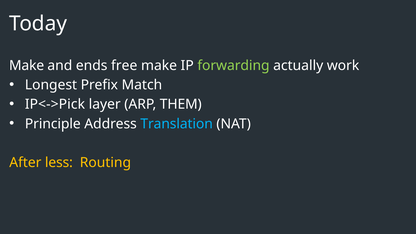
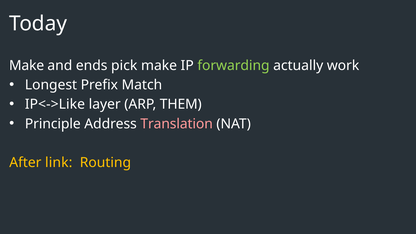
free: free -> pick
IP<->Pick: IP<->Pick -> IP<->Like
Translation colour: light blue -> pink
less: less -> link
